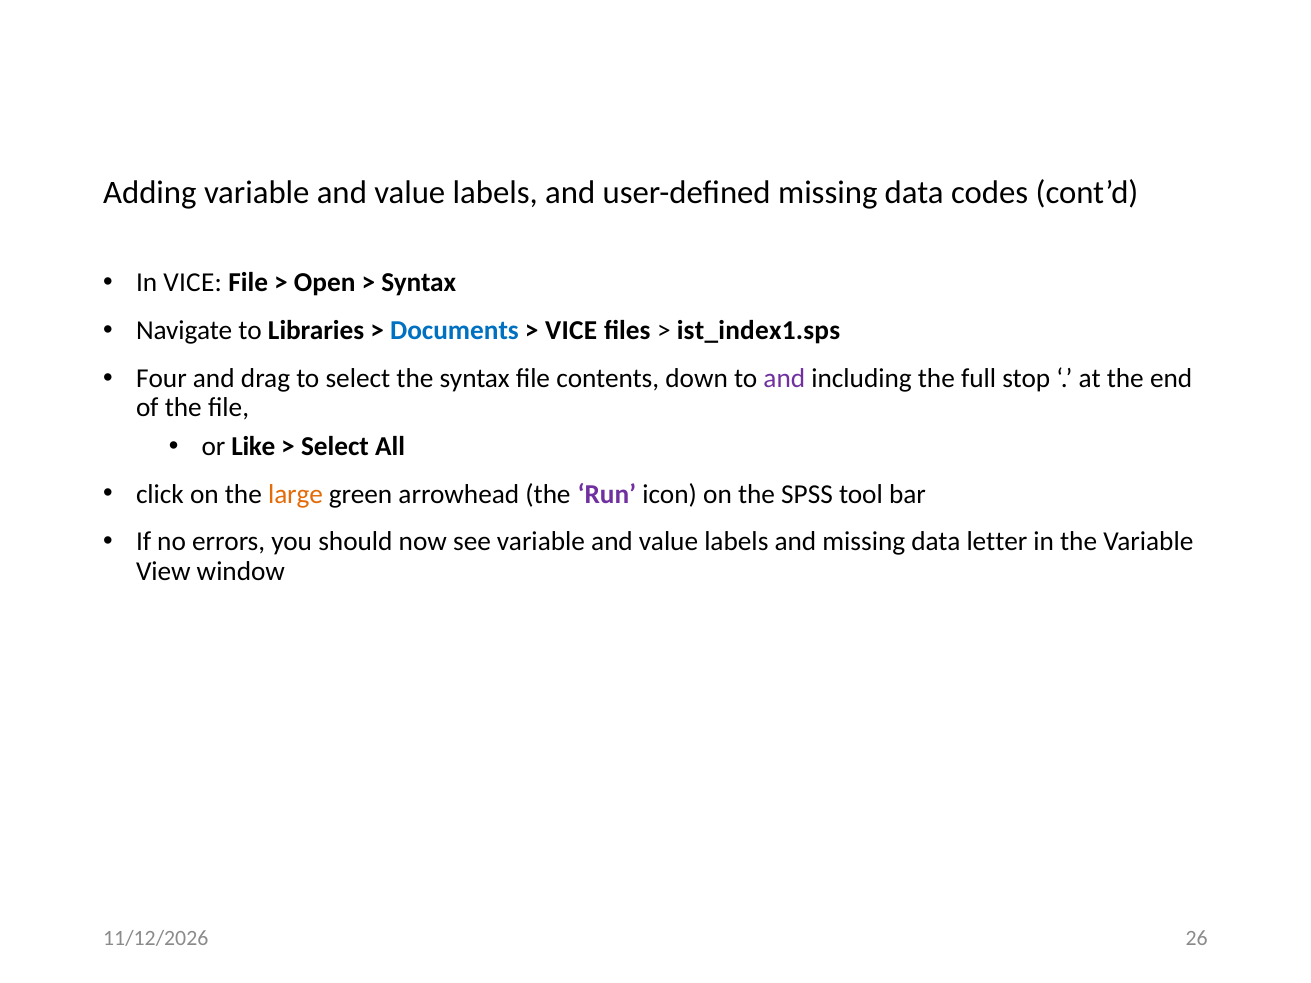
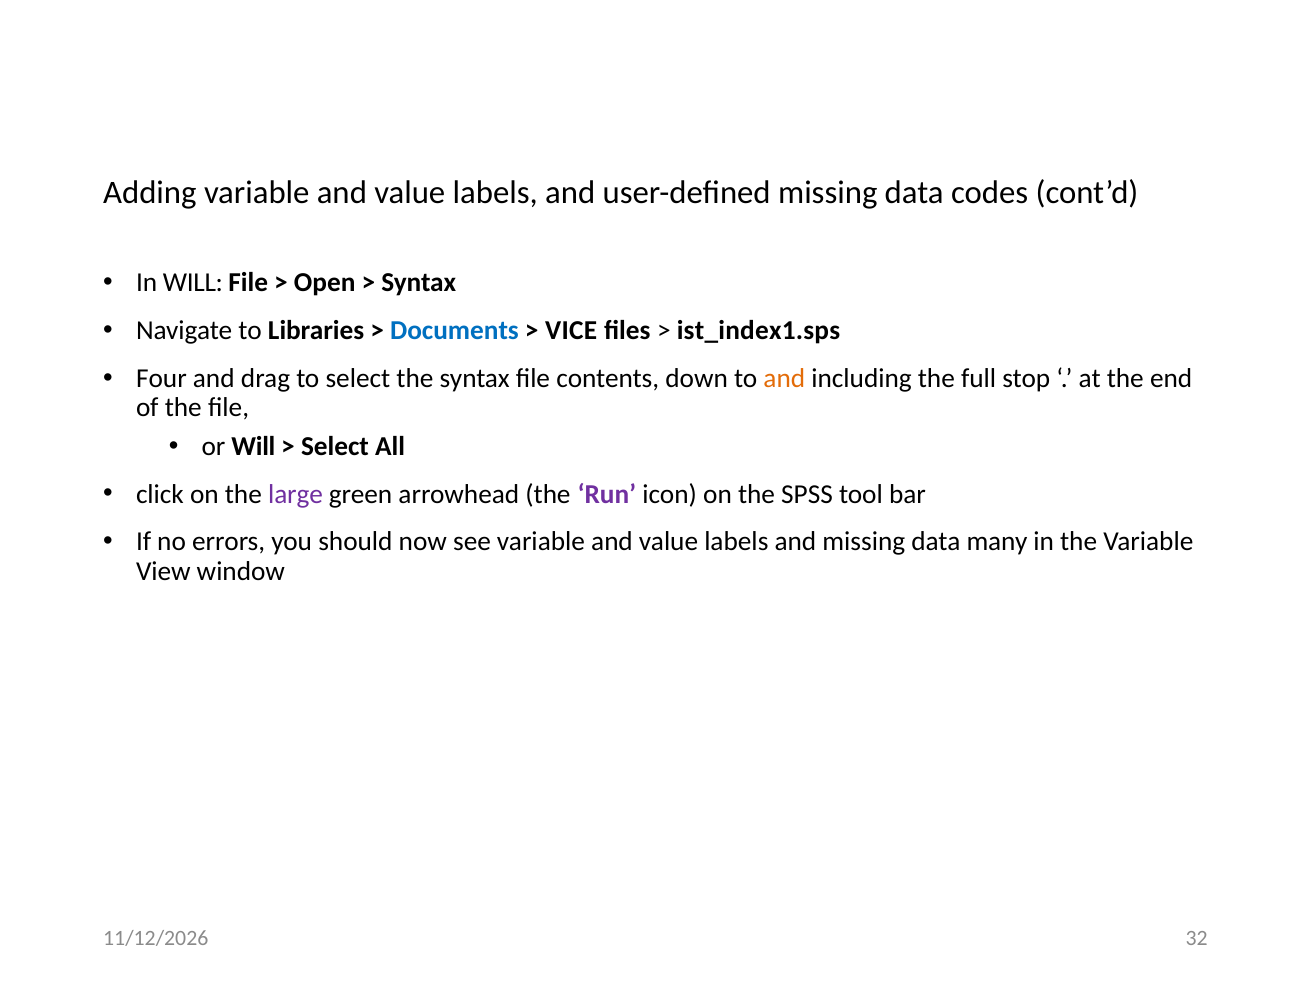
In VICE: VICE -> WILL
and at (784, 378) colour: purple -> orange
or Like: Like -> Will
large colour: orange -> purple
letter: letter -> many
26: 26 -> 32
